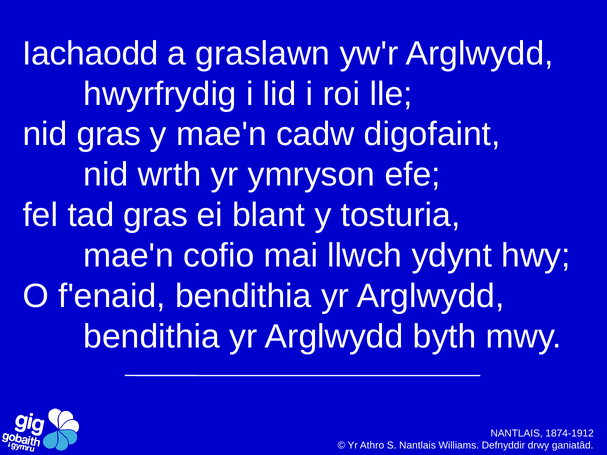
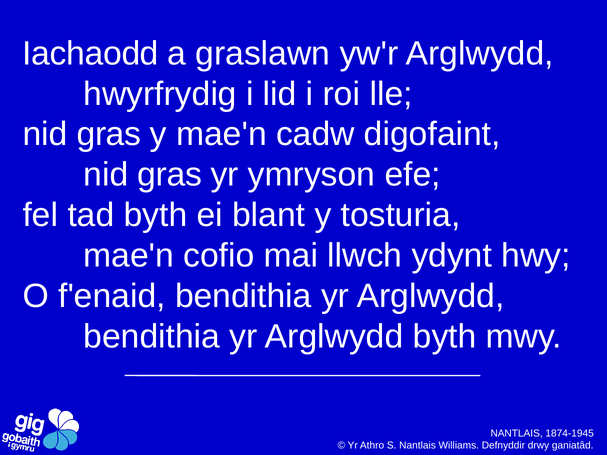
wrth at (169, 175): wrth -> gras
tad gras: gras -> byth
1874-1912: 1874-1912 -> 1874-1945
